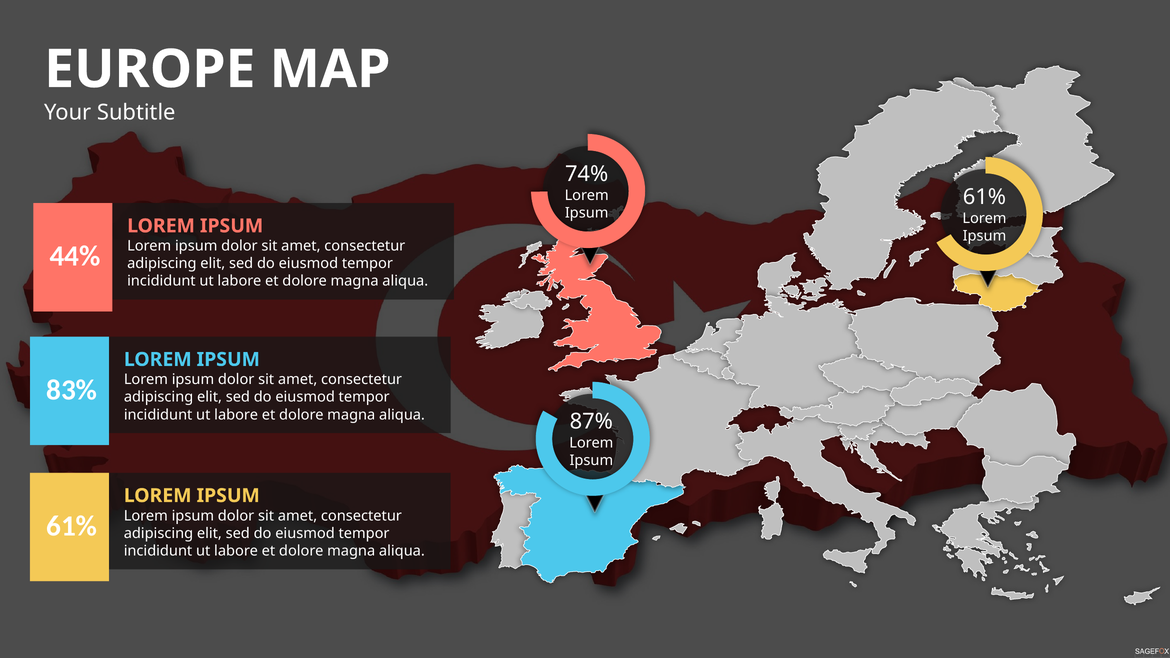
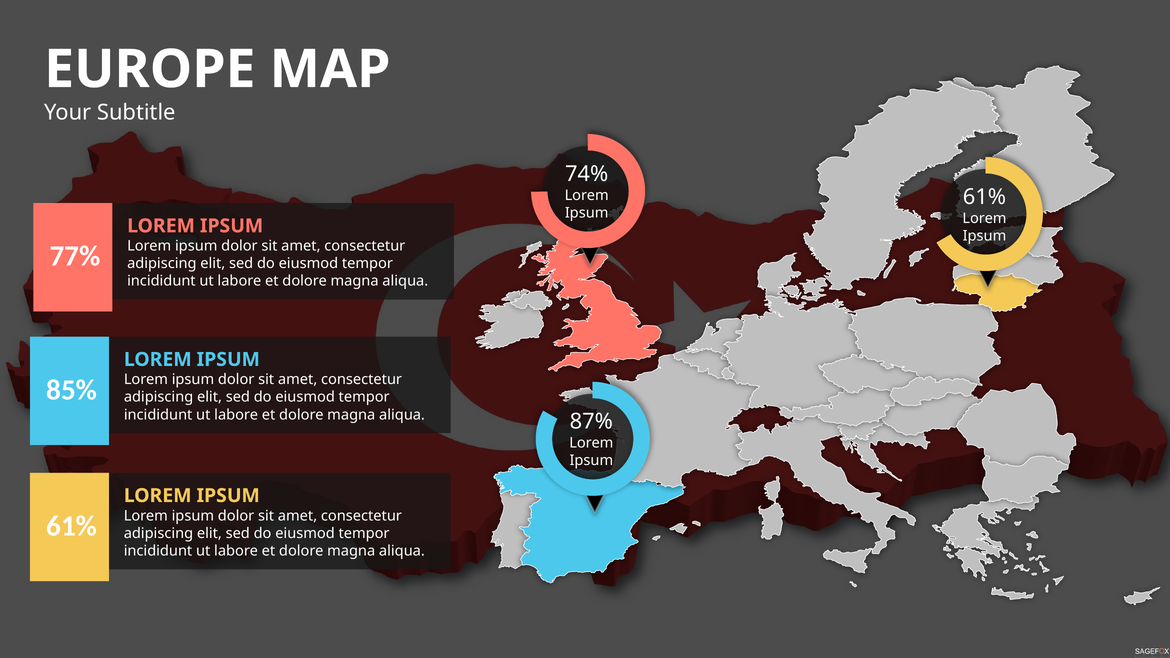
44%: 44% -> 77%
83%: 83% -> 85%
